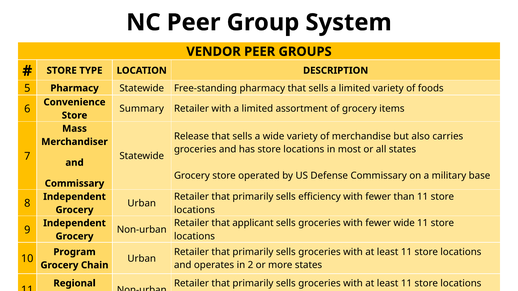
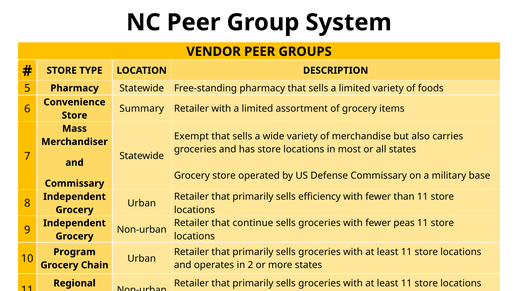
Release: Release -> Exempt
applicant: applicant -> continue
fewer wide: wide -> peas
